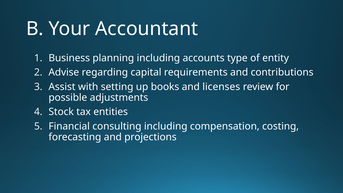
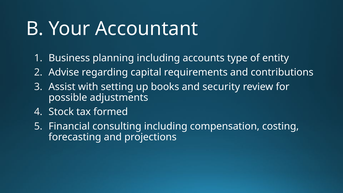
licenses: licenses -> security
entities: entities -> formed
